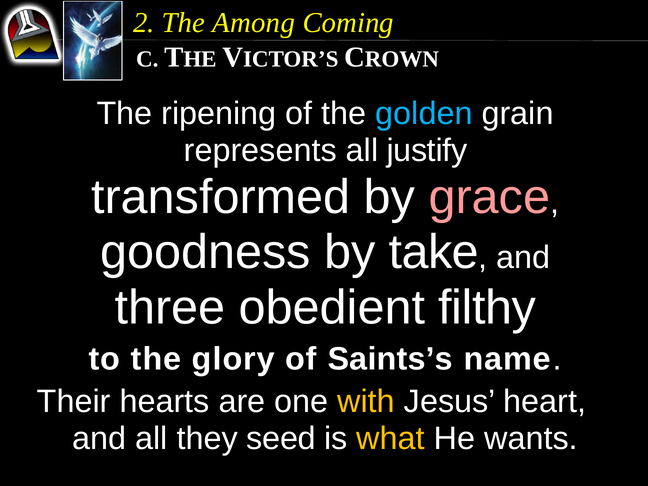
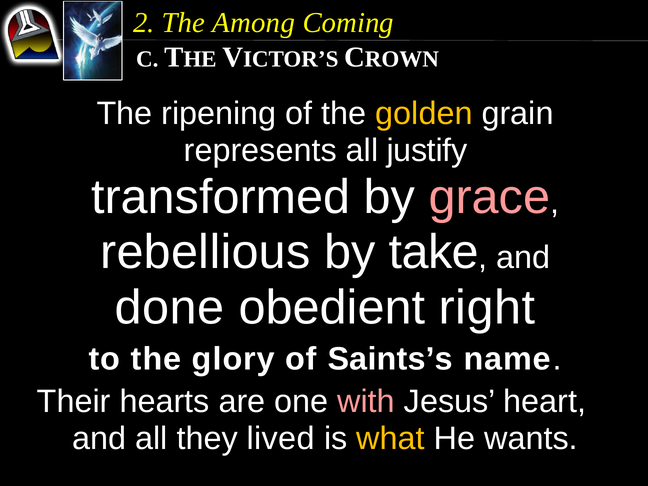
golden colour: light blue -> yellow
goodness: goodness -> rebellious
three: three -> done
filthy: filthy -> right
with colour: yellow -> pink
seed: seed -> lived
